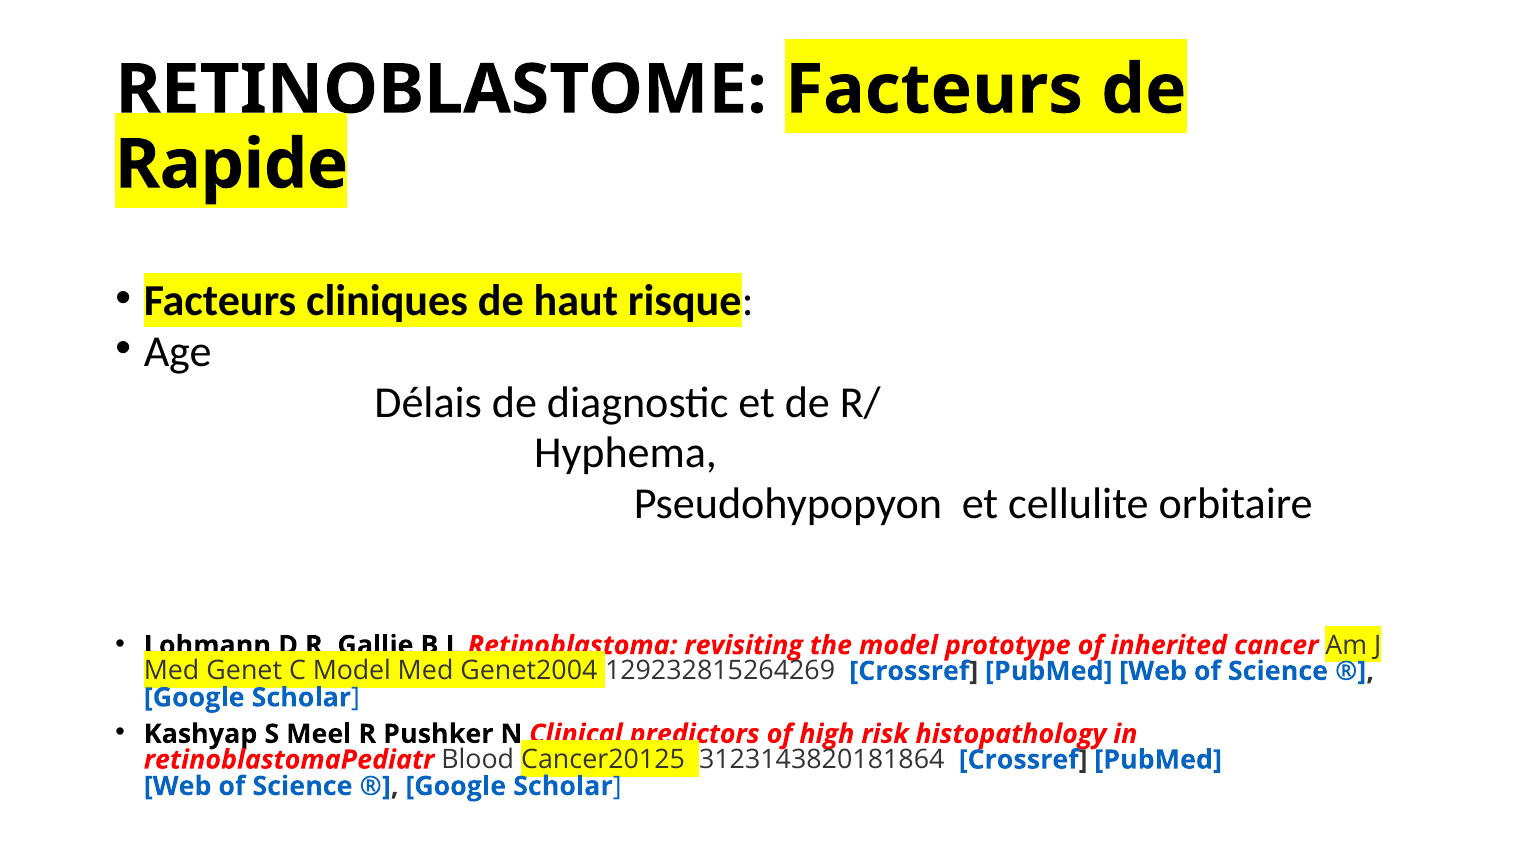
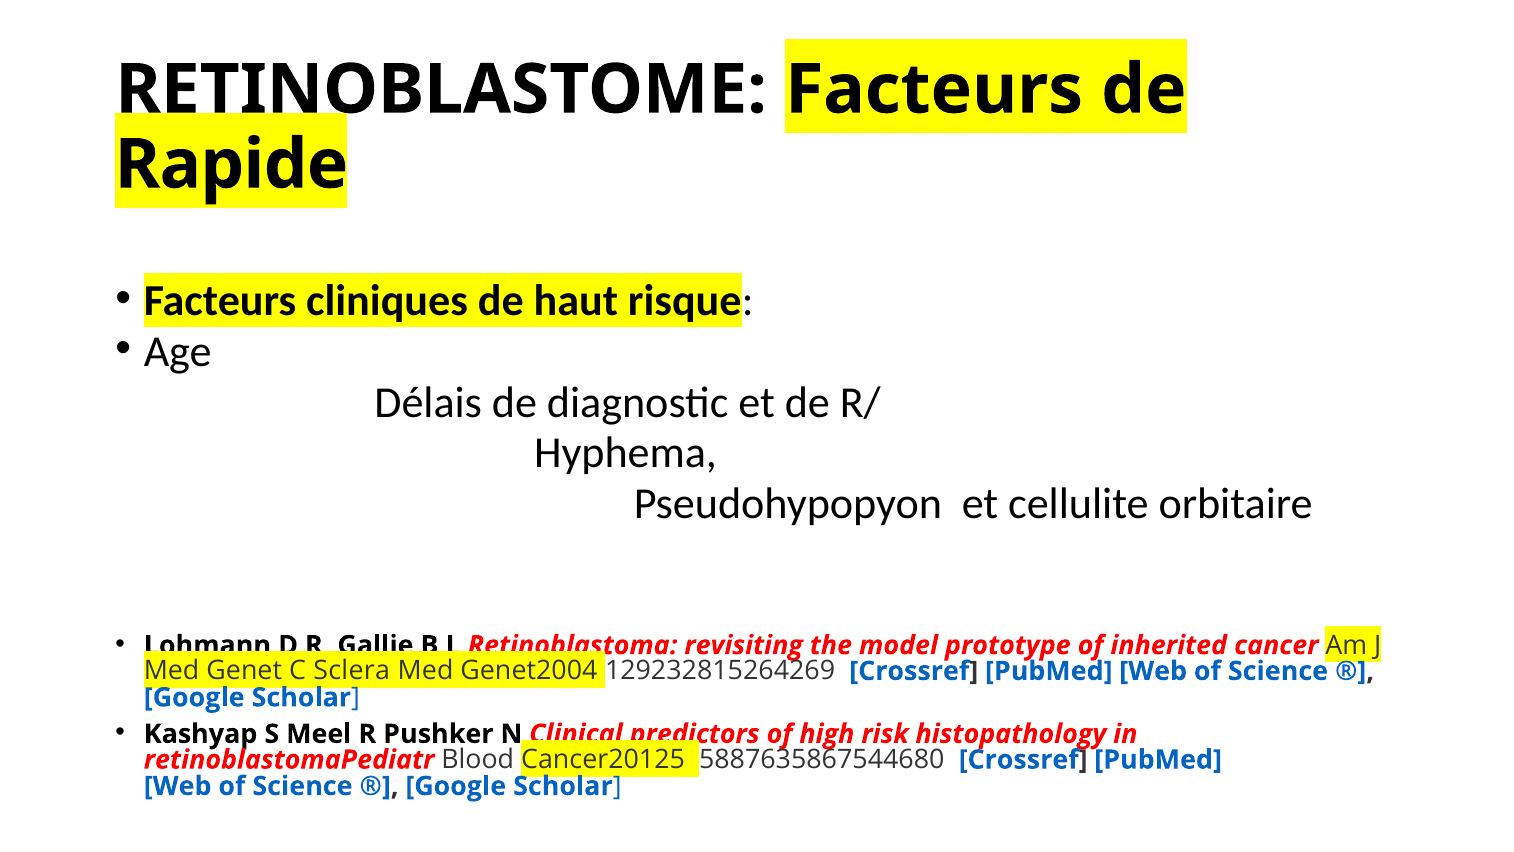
C Model: Model -> Sclera
3123143820181864: 3123143820181864 -> 5887635867544680
